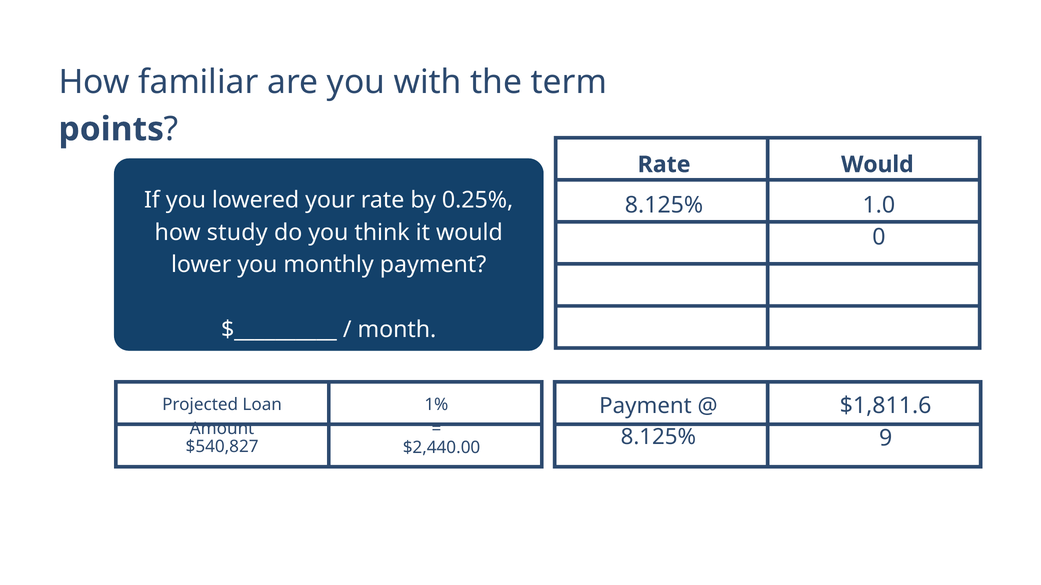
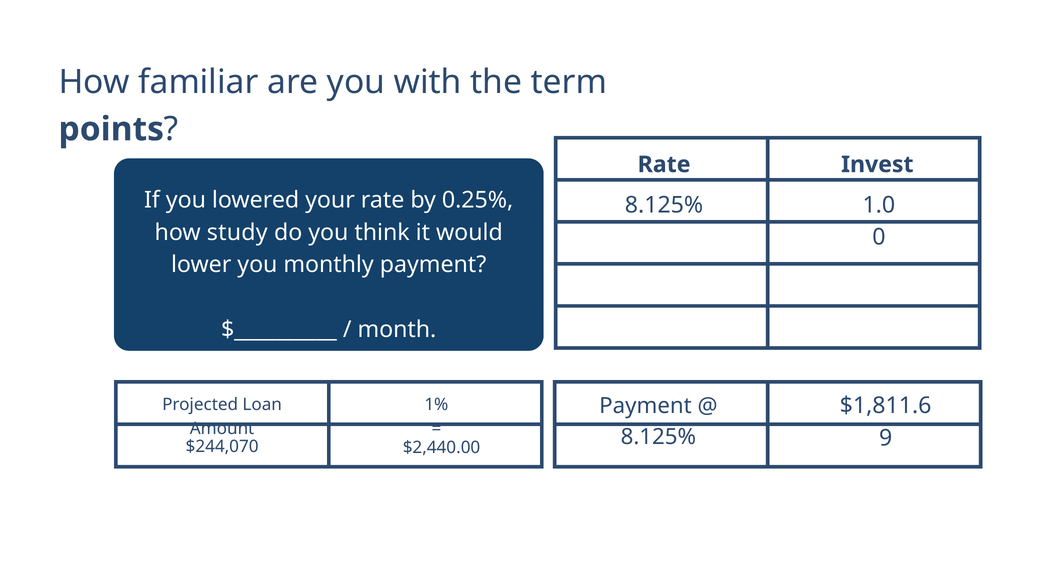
Rate Would: Would -> Invest
$540,827: $540,827 -> $244,070
